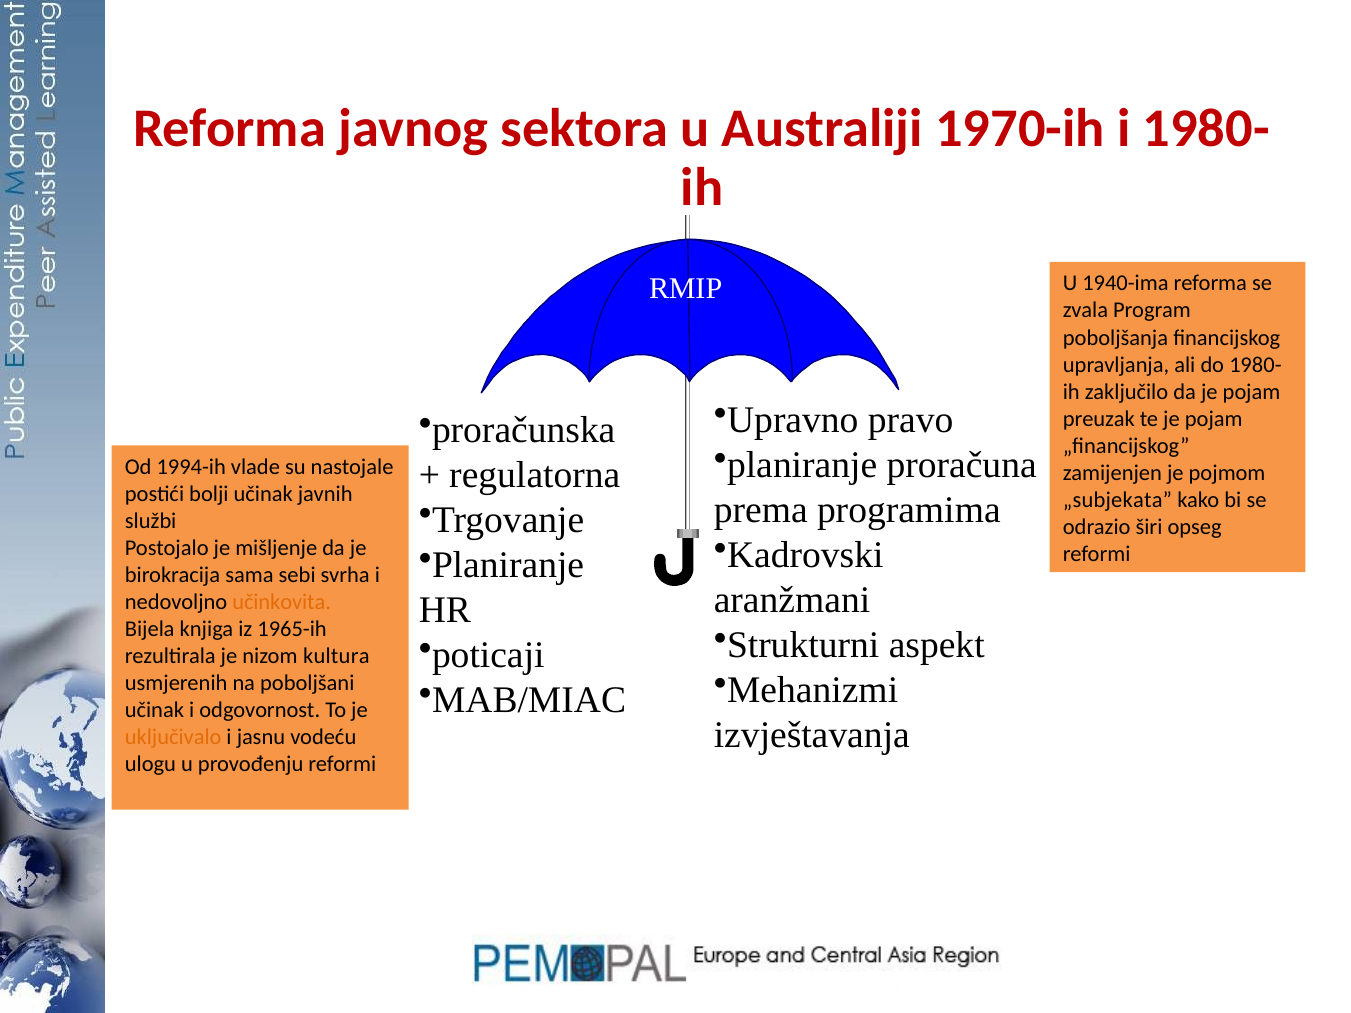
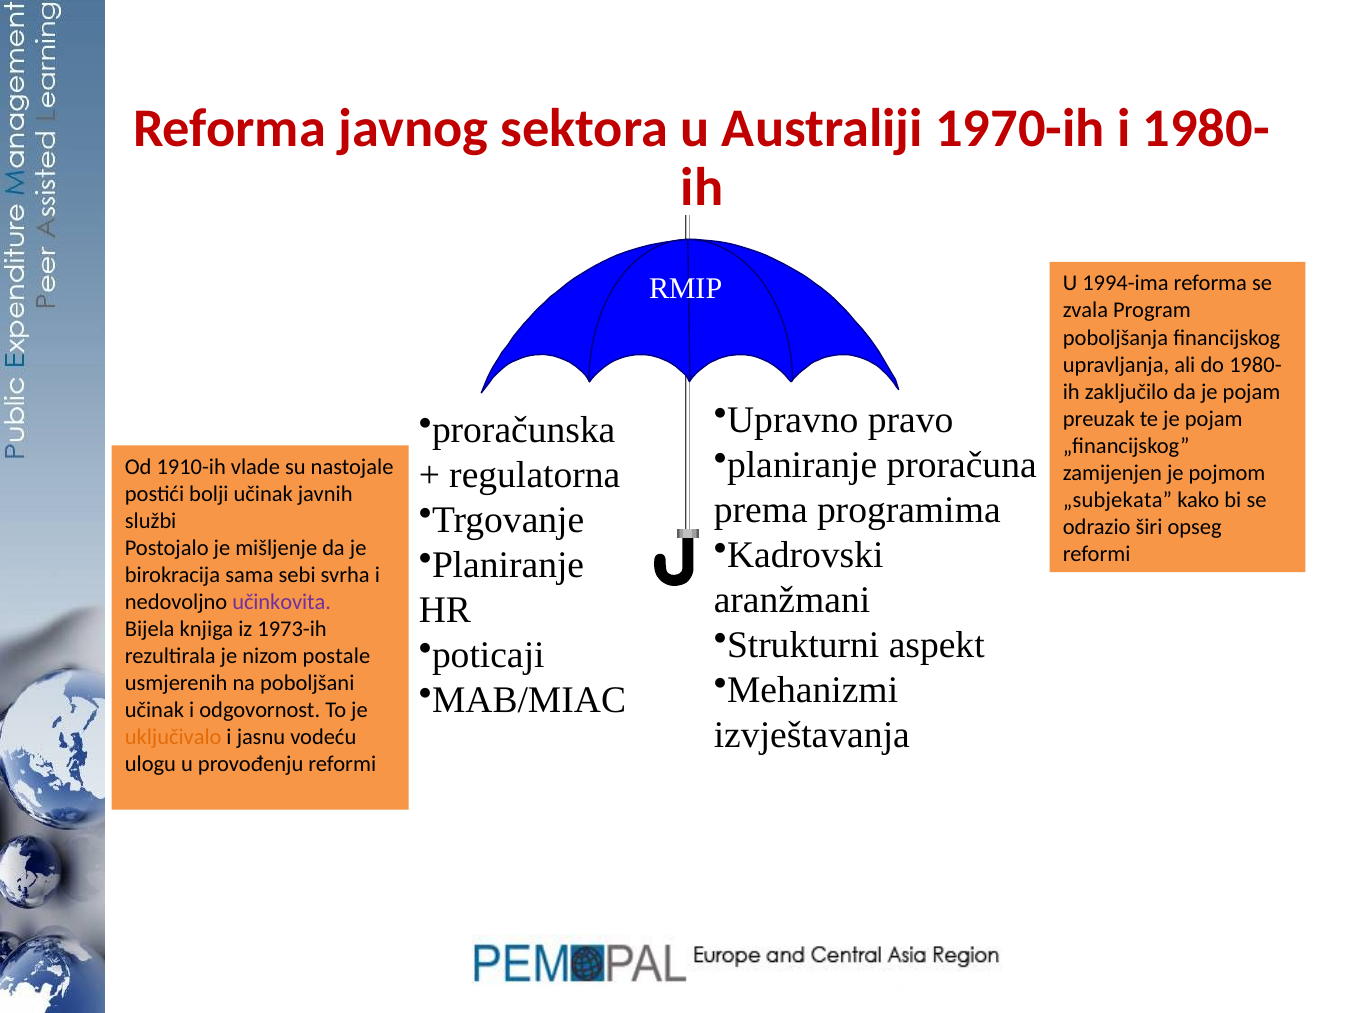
1940-ima: 1940-ima -> 1994-ima
1994-ih: 1994-ih -> 1910-ih
učinkovita colour: orange -> purple
1965-ih: 1965-ih -> 1973-ih
kultura: kultura -> postale
